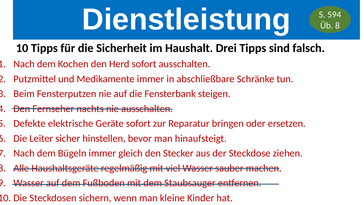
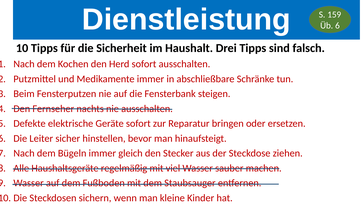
594: 594 -> 159
Üb 8: 8 -> 6
